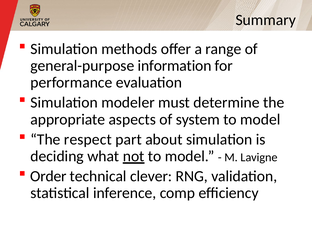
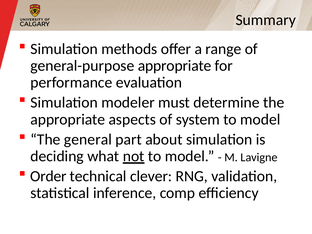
general-purpose information: information -> appropriate
respect: respect -> general
